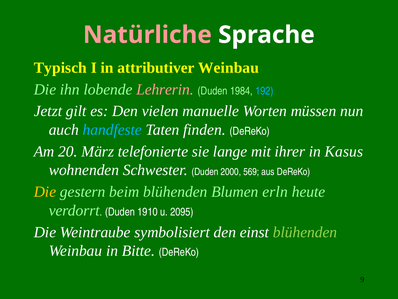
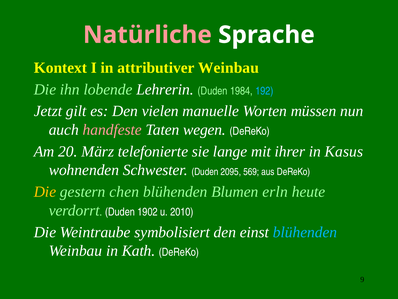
Typisch: Typisch -> Kontext
Lehrerin colour: pink -> white
handfeste colour: light blue -> pink
finden: finden -> wegen
2000: 2000 -> 2095
beim: beim -> chen
1910: 1910 -> 1902
2095: 2095 -> 2010
blühenden at (305, 232) colour: light green -> light blue
Bitte: Bitte -> Kath
